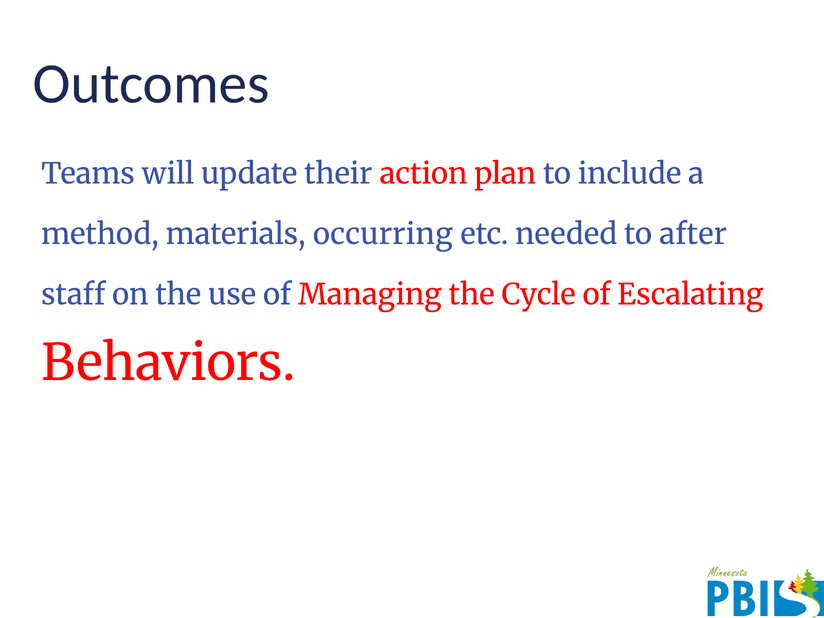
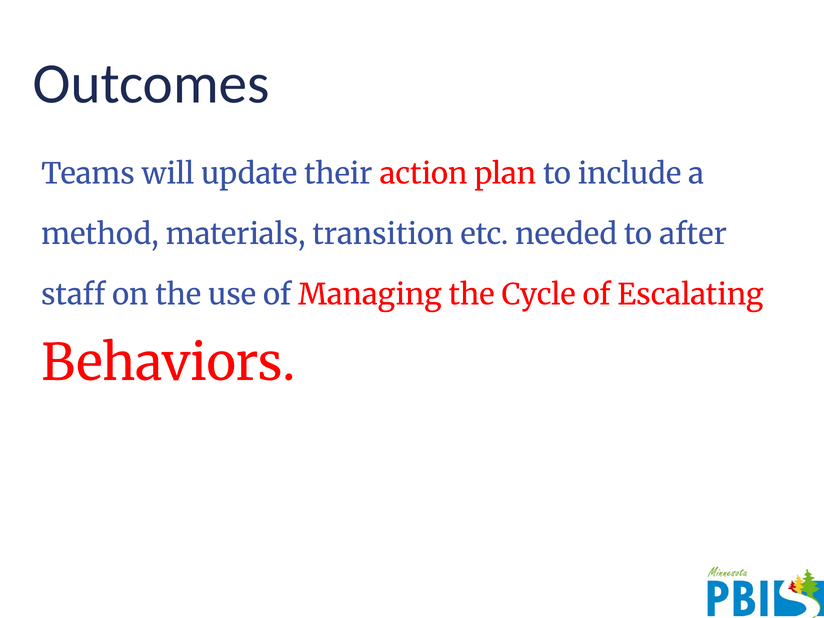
occurring: occurring -> transition
